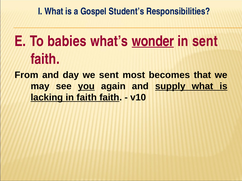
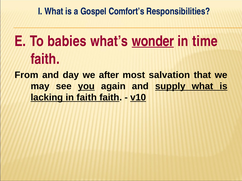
Student’s: Student’s -> Comfort’s
in sent: sent -> time
we sent: sent -> after
becomes: becomes -> salvation
v10 underline: none -> present
